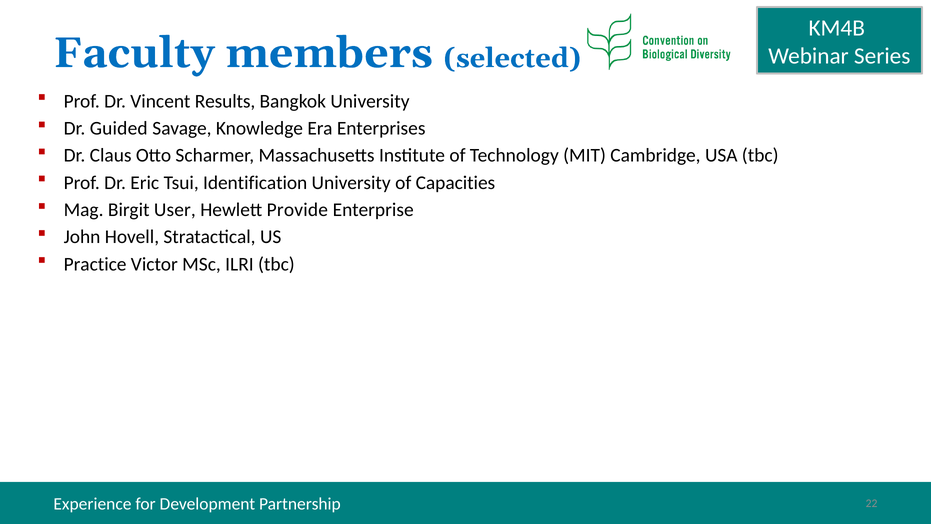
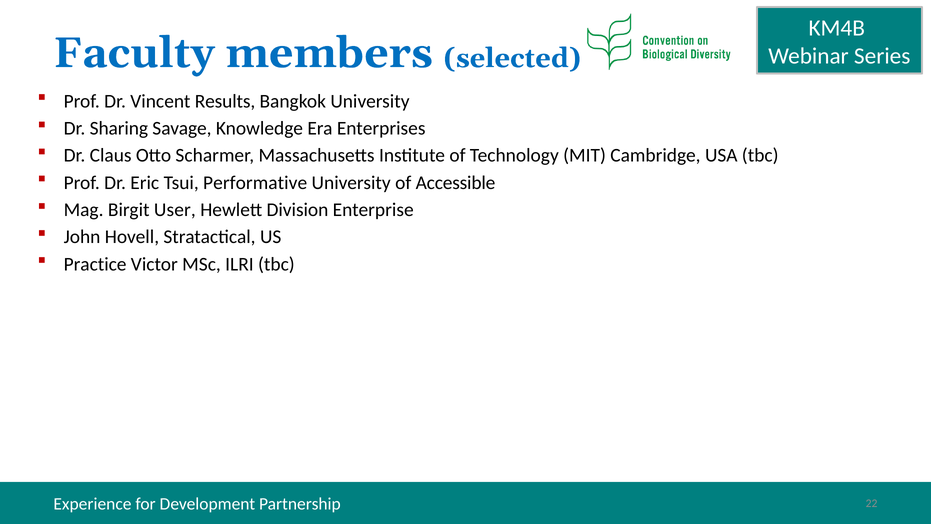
Guided: Guided -> Sharing
Identification: Identification -> Performative
Capacities: Capacities -> Accessible
Provide: Provide -> Division
